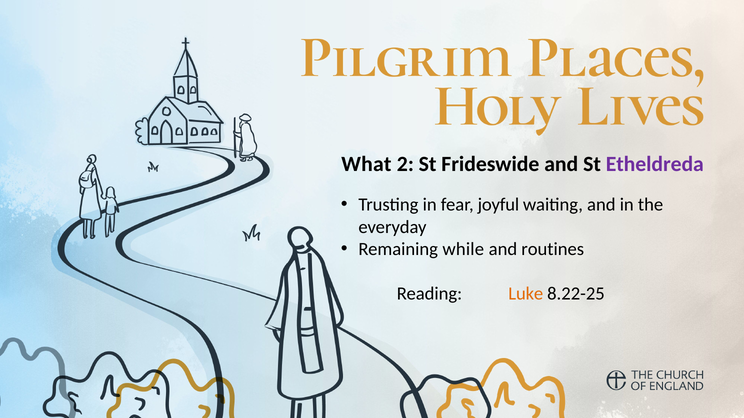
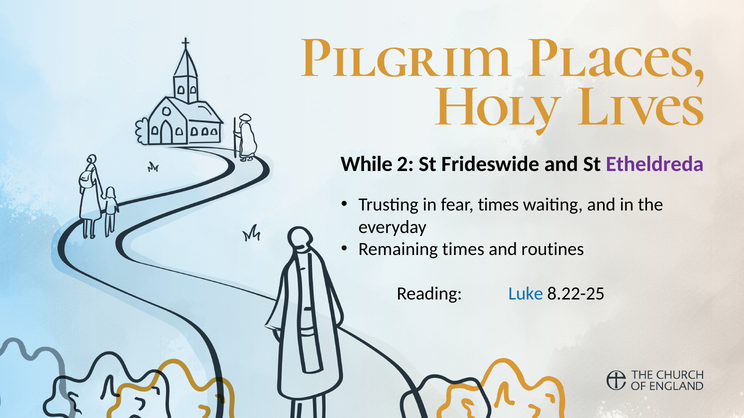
What: What -> While
fear joyful: joyful -> times
Remaining while: while -> times
Luke colour: orange -> blue
